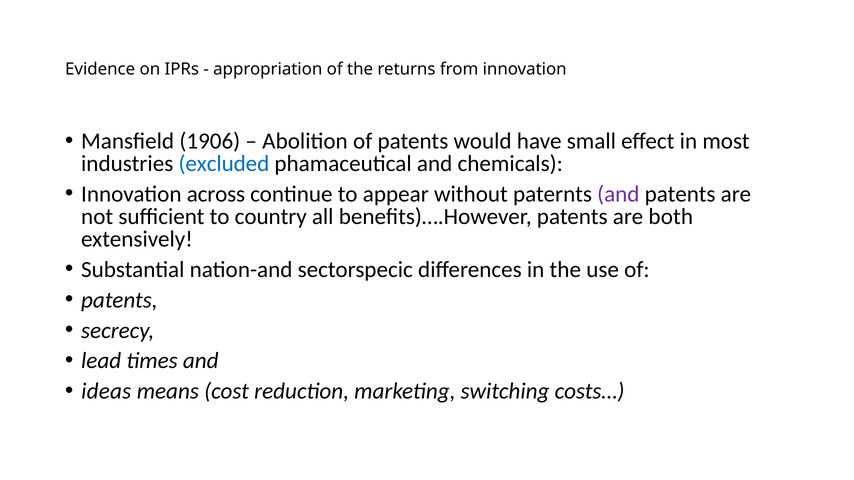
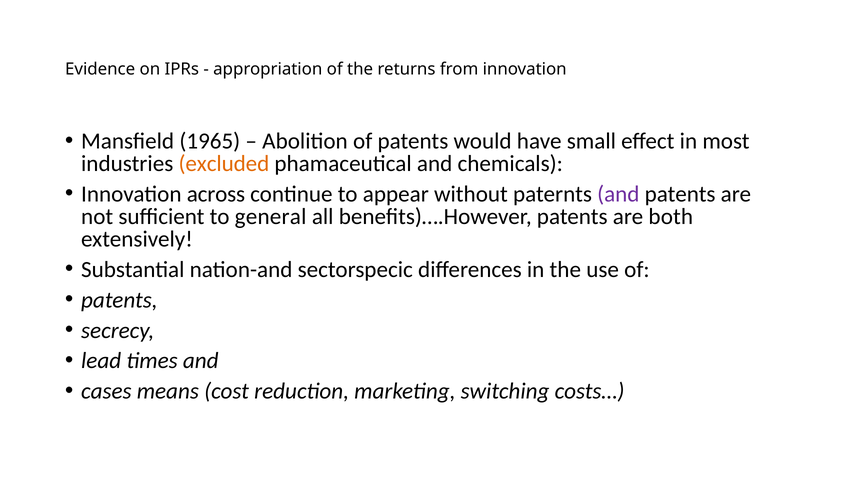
1906: 1906 -> 1965
excluded colour: blue -> orange
country: country -> general
ideas: ideas -> cases
